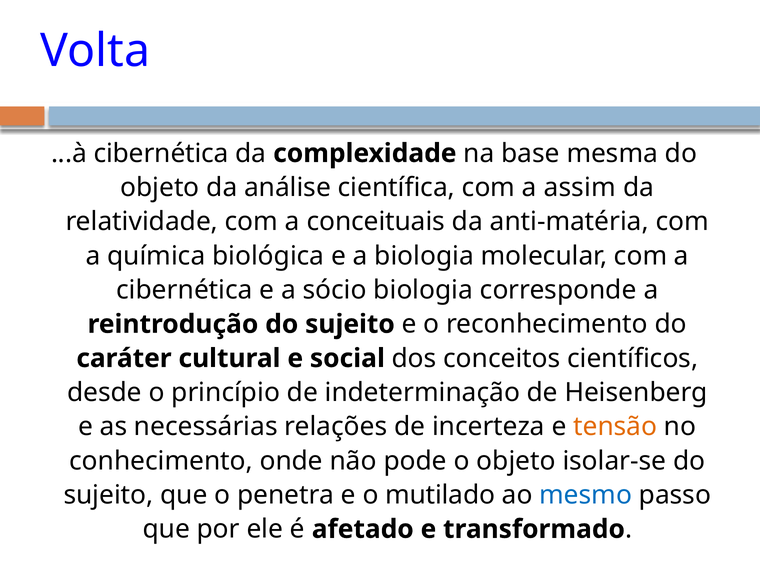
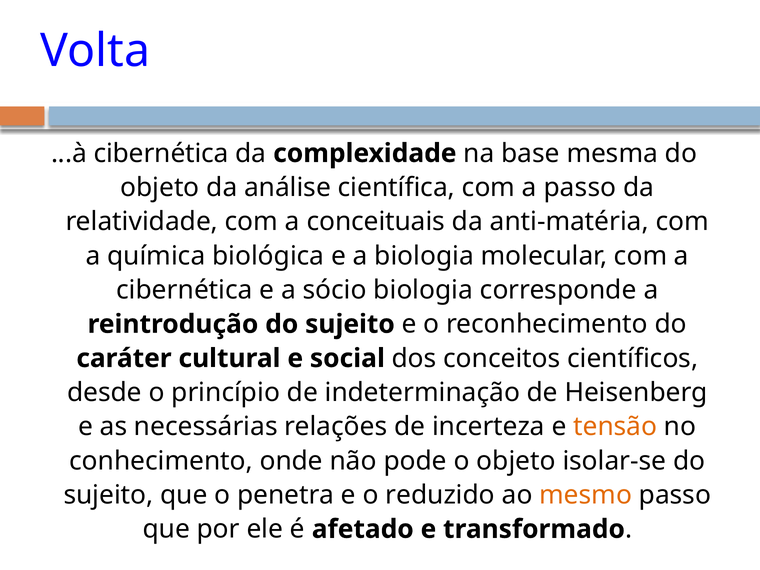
a assim: assim -> passo
mutilado: mutilado -> reduzido
mesmo colour: blue -> orange
